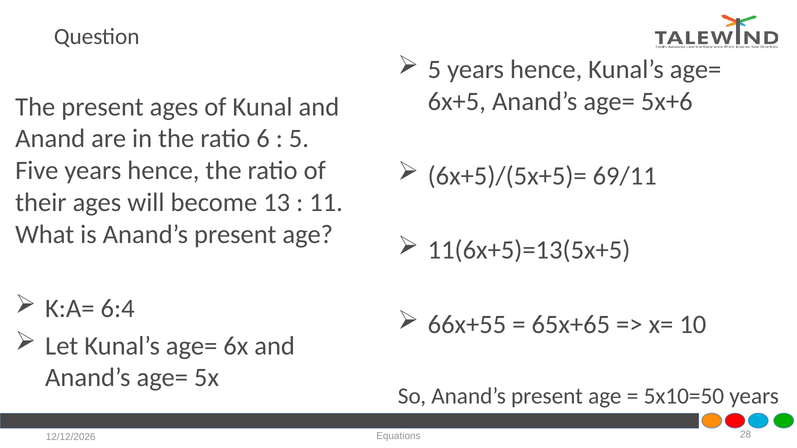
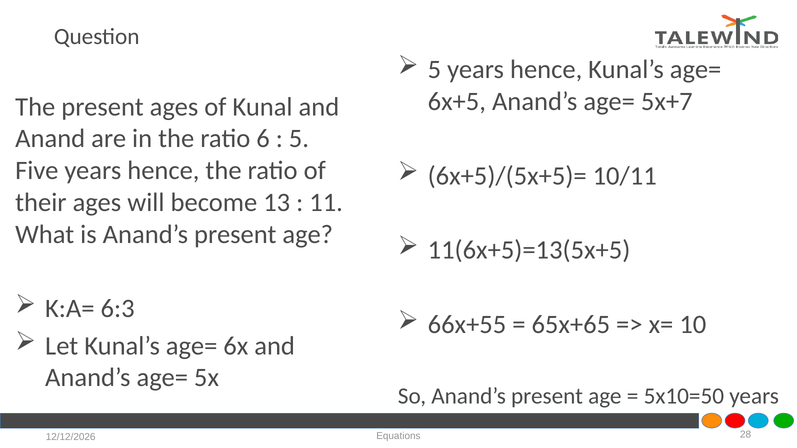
5x+6: 5x+6 -> 5x+7
69/11: 69/11 -> 10/11
6:4: 6:4 -> 6:3
